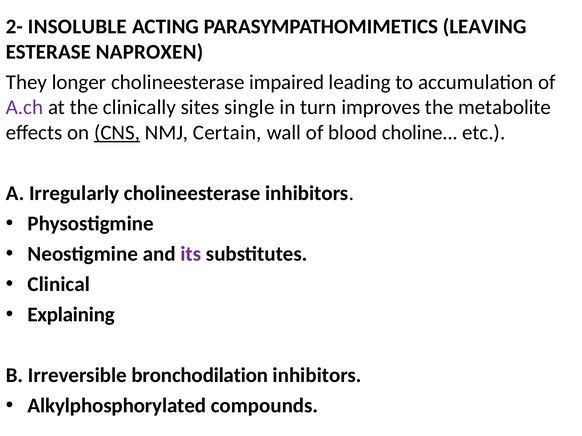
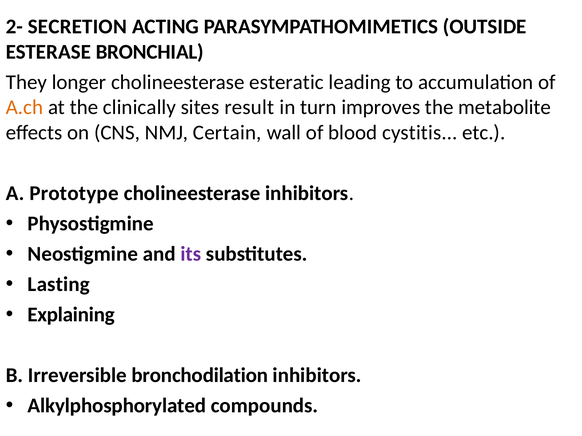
INSOLUBLE: INSOLUBLE -> SECRETION
LEAVING: LEAVING -> OUTSIDE
NAPROXEN: NAPROXEN -> BRONCHIAL
impaired: impaired -> esteratic
A.ch colour: purple -> orange
single: single -> result
CNS underline: present -> none
choline: choline -> cystitis
Irregularly: Irregularly -> Prototype
Clinical: Clinical -> Lasting
